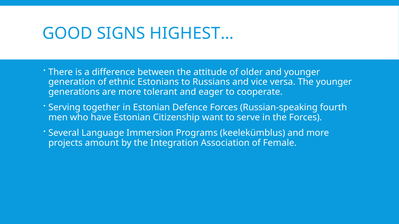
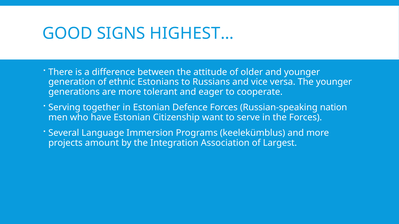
fourth: fourth -> nation
Female: Female -> Largest
